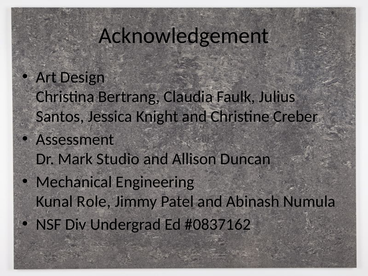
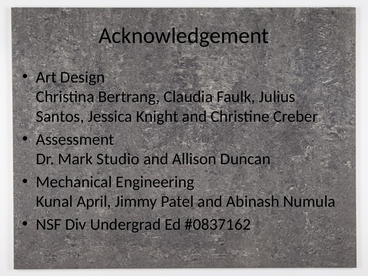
Role: Role -> April
